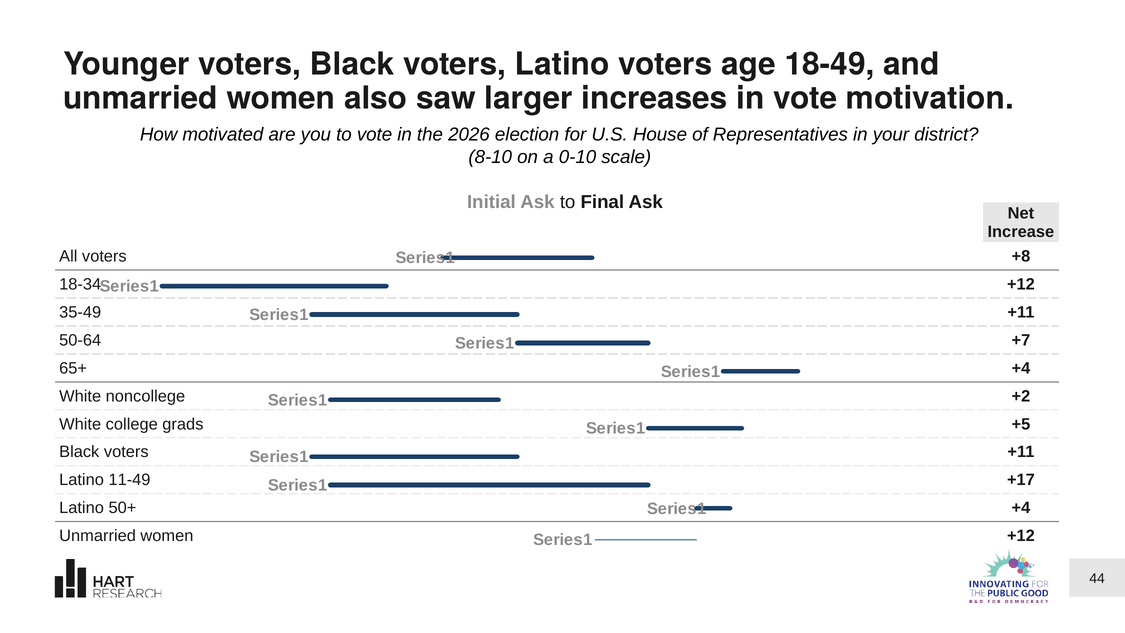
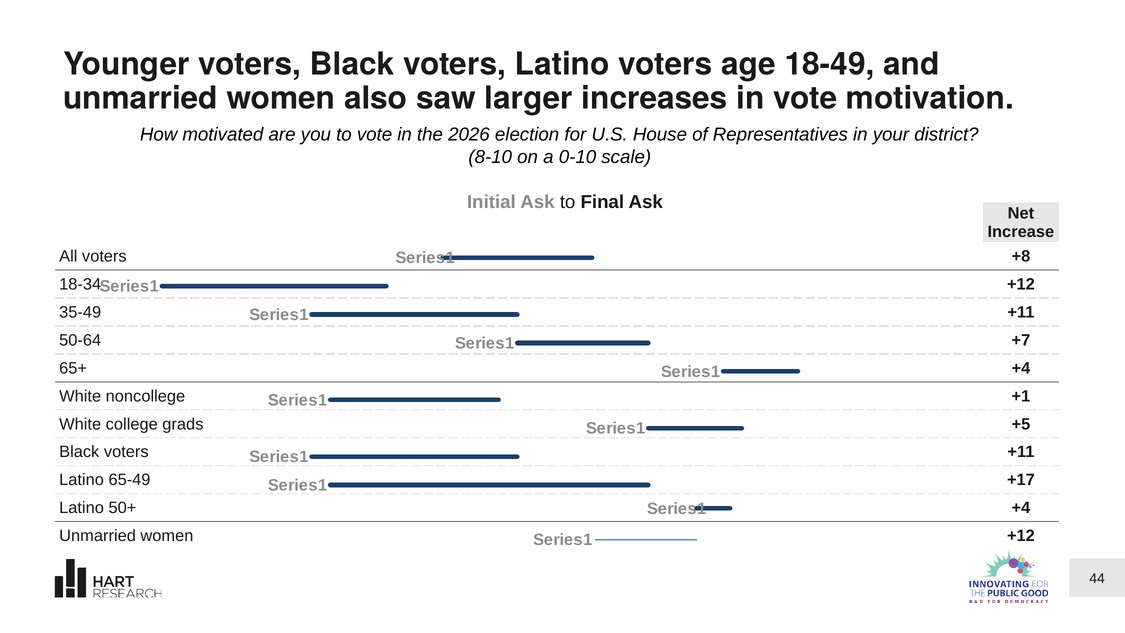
+2: +2 -> +1
11-49: 11-49 -> 65-49
